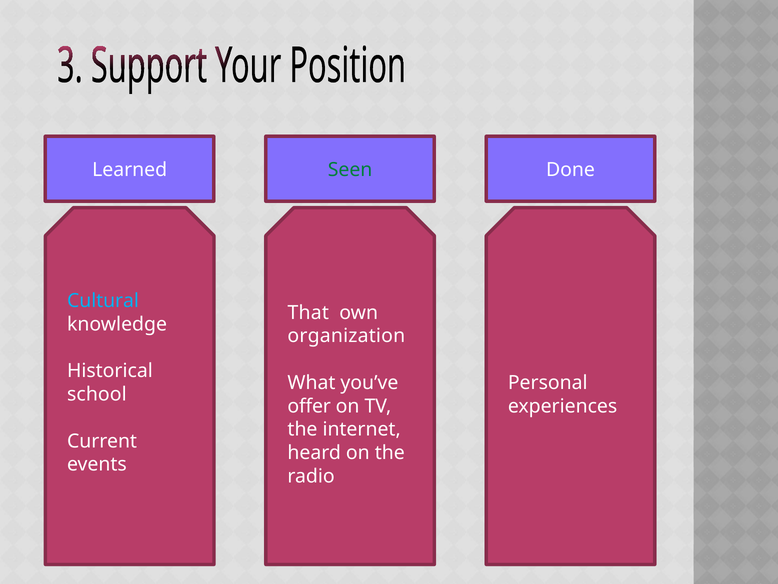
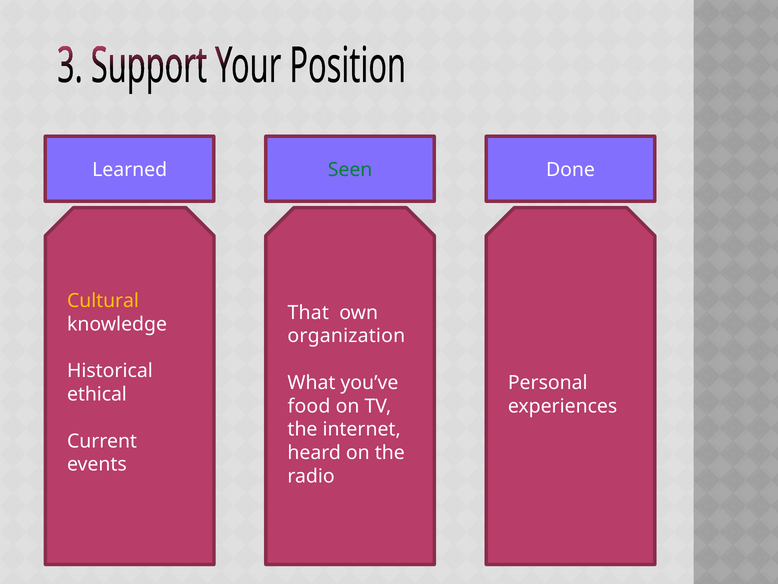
Cultural colour: light blue -> yellow
school: school -> ethical
offer: offer -> food
